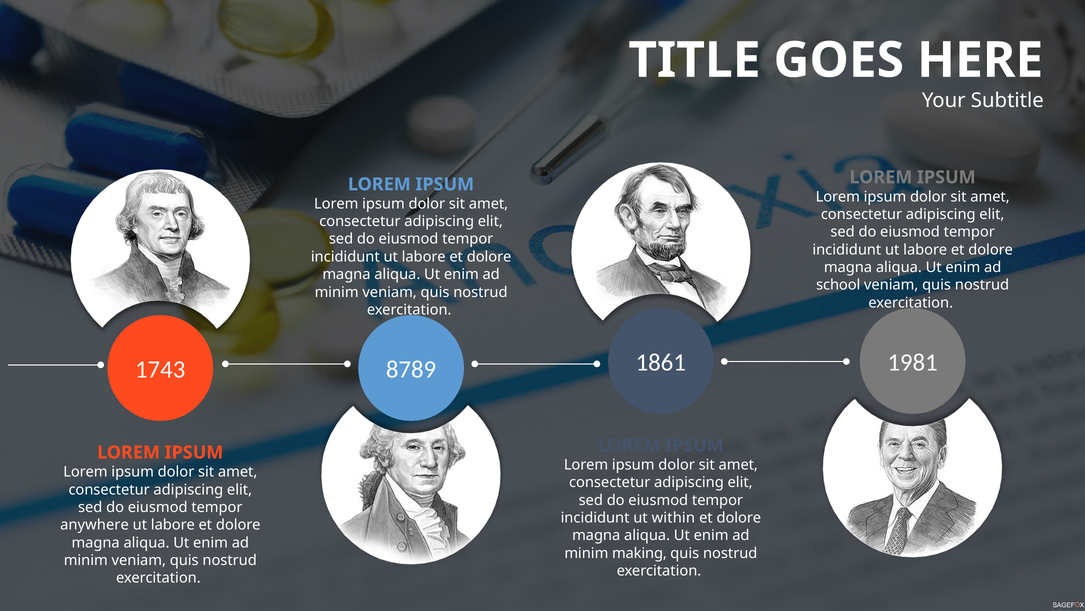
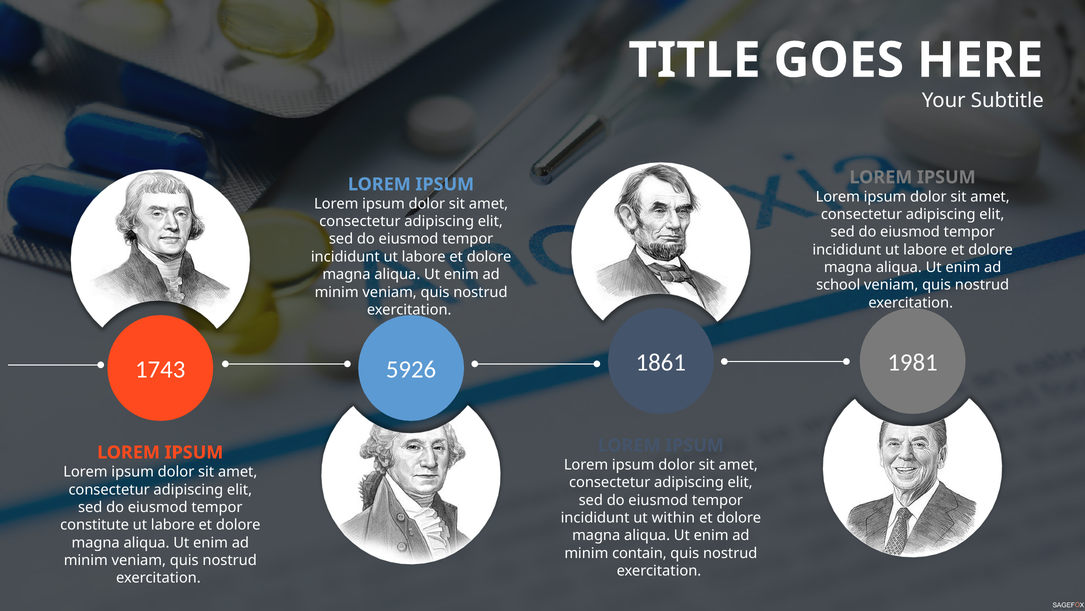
8789: 8789 -> 5926
anywhere: anywhere -> constitute
making: making -> contain
